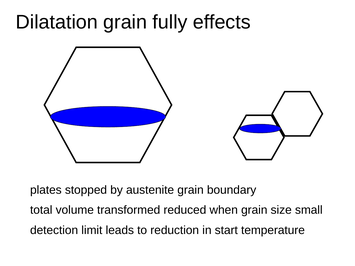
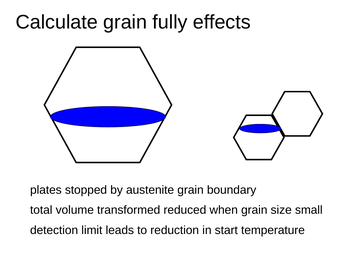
Dilatation: Dilatation -> Calculate
